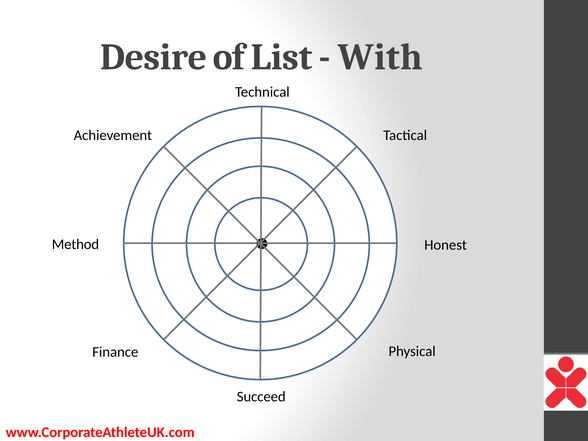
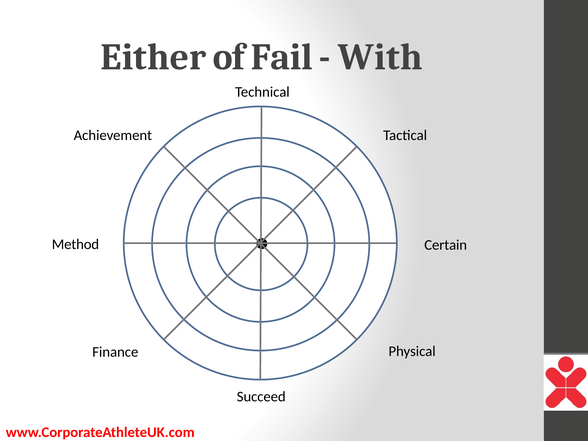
Desire: Desire -> Either
List: List -> Fail
Honest: Honest -> Certain
